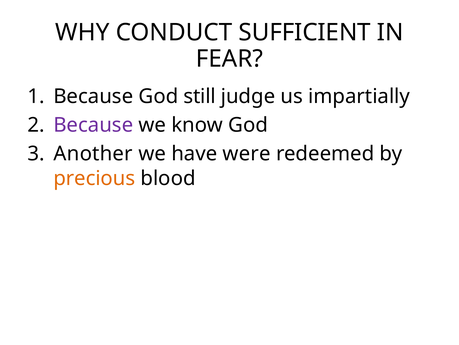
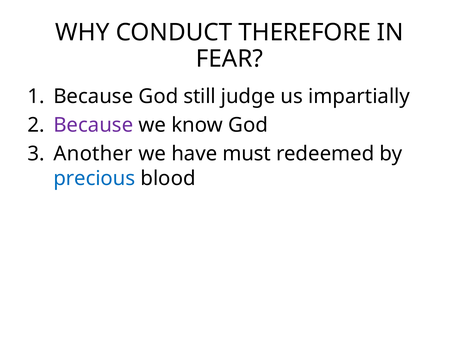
SUFFICIENT: SUFFICIENT -> THEREFORE
were: were -> must
precious colour: orange -> blue
